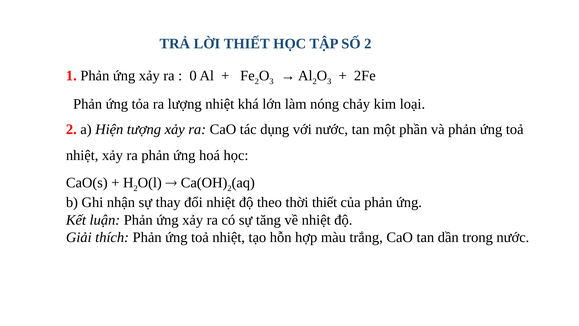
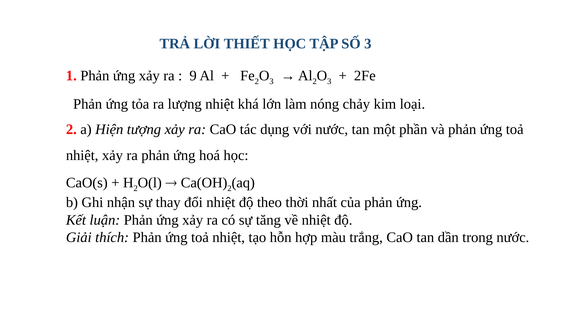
SỐ 2: 2 -> 3
0: 0 -> 9
thời thiết: thiết -> nhất
